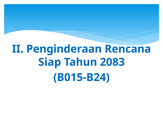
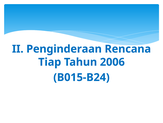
Siap: Siap -> Tiap
2083: 2083 -> 2006
